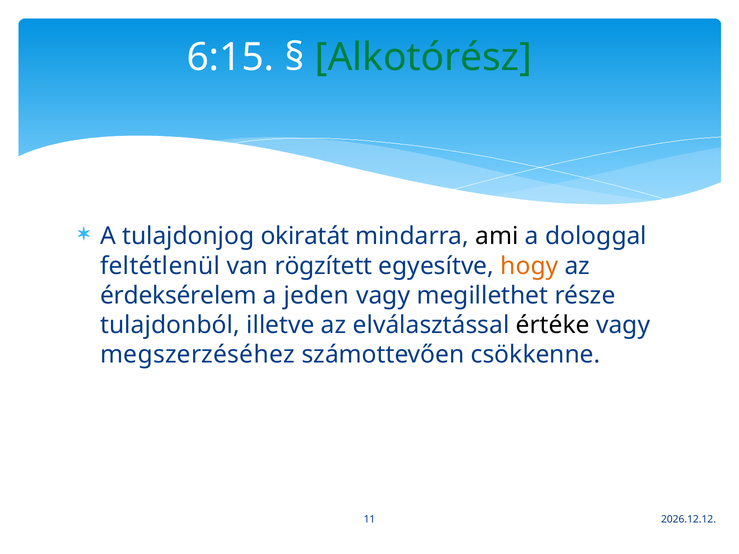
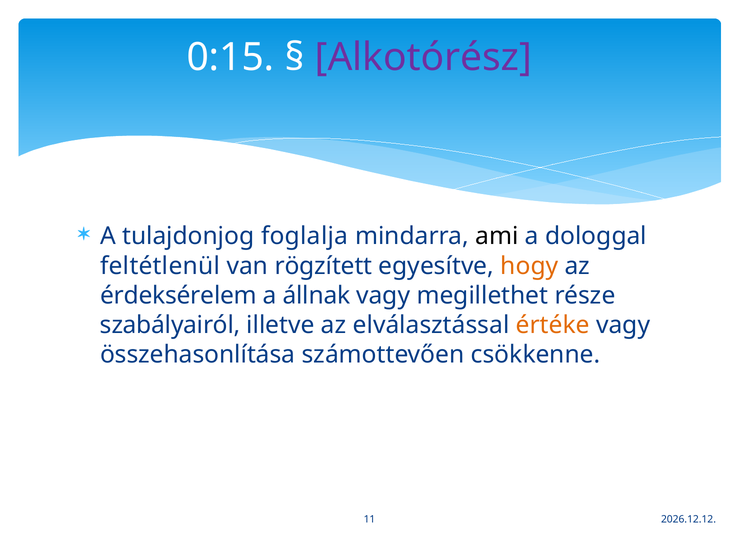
6:15: 6:15 -> 0:15
Alkotórész colour: green -> purple
okiratát: okiratát -> foglalja
jeden: jeden -> állnak
tulajdonból: tulajdonból -> szabályairól
értéke colour: black -> orange
megszerzéséhez: megszerzéséhez -> összehasonlítása
